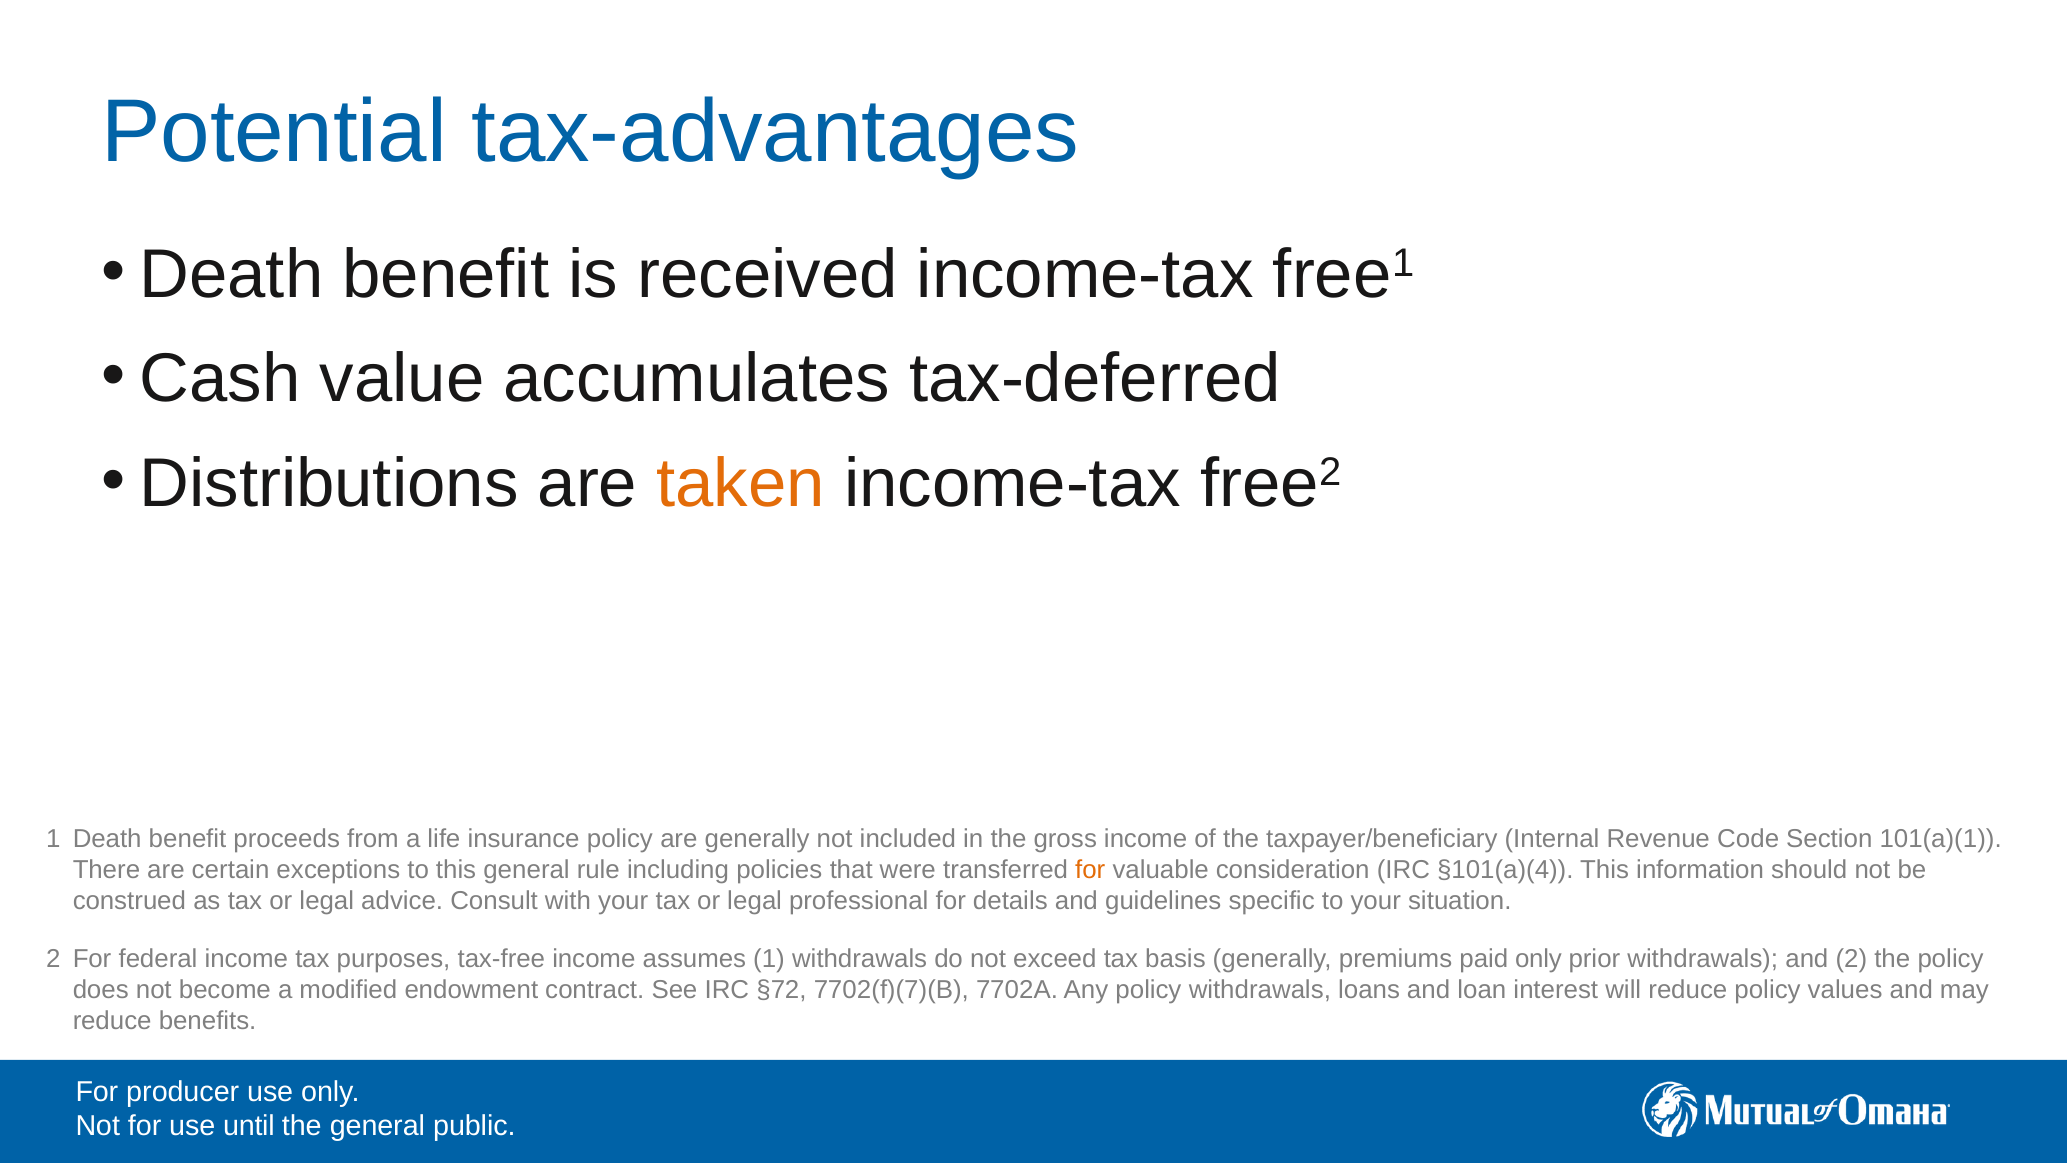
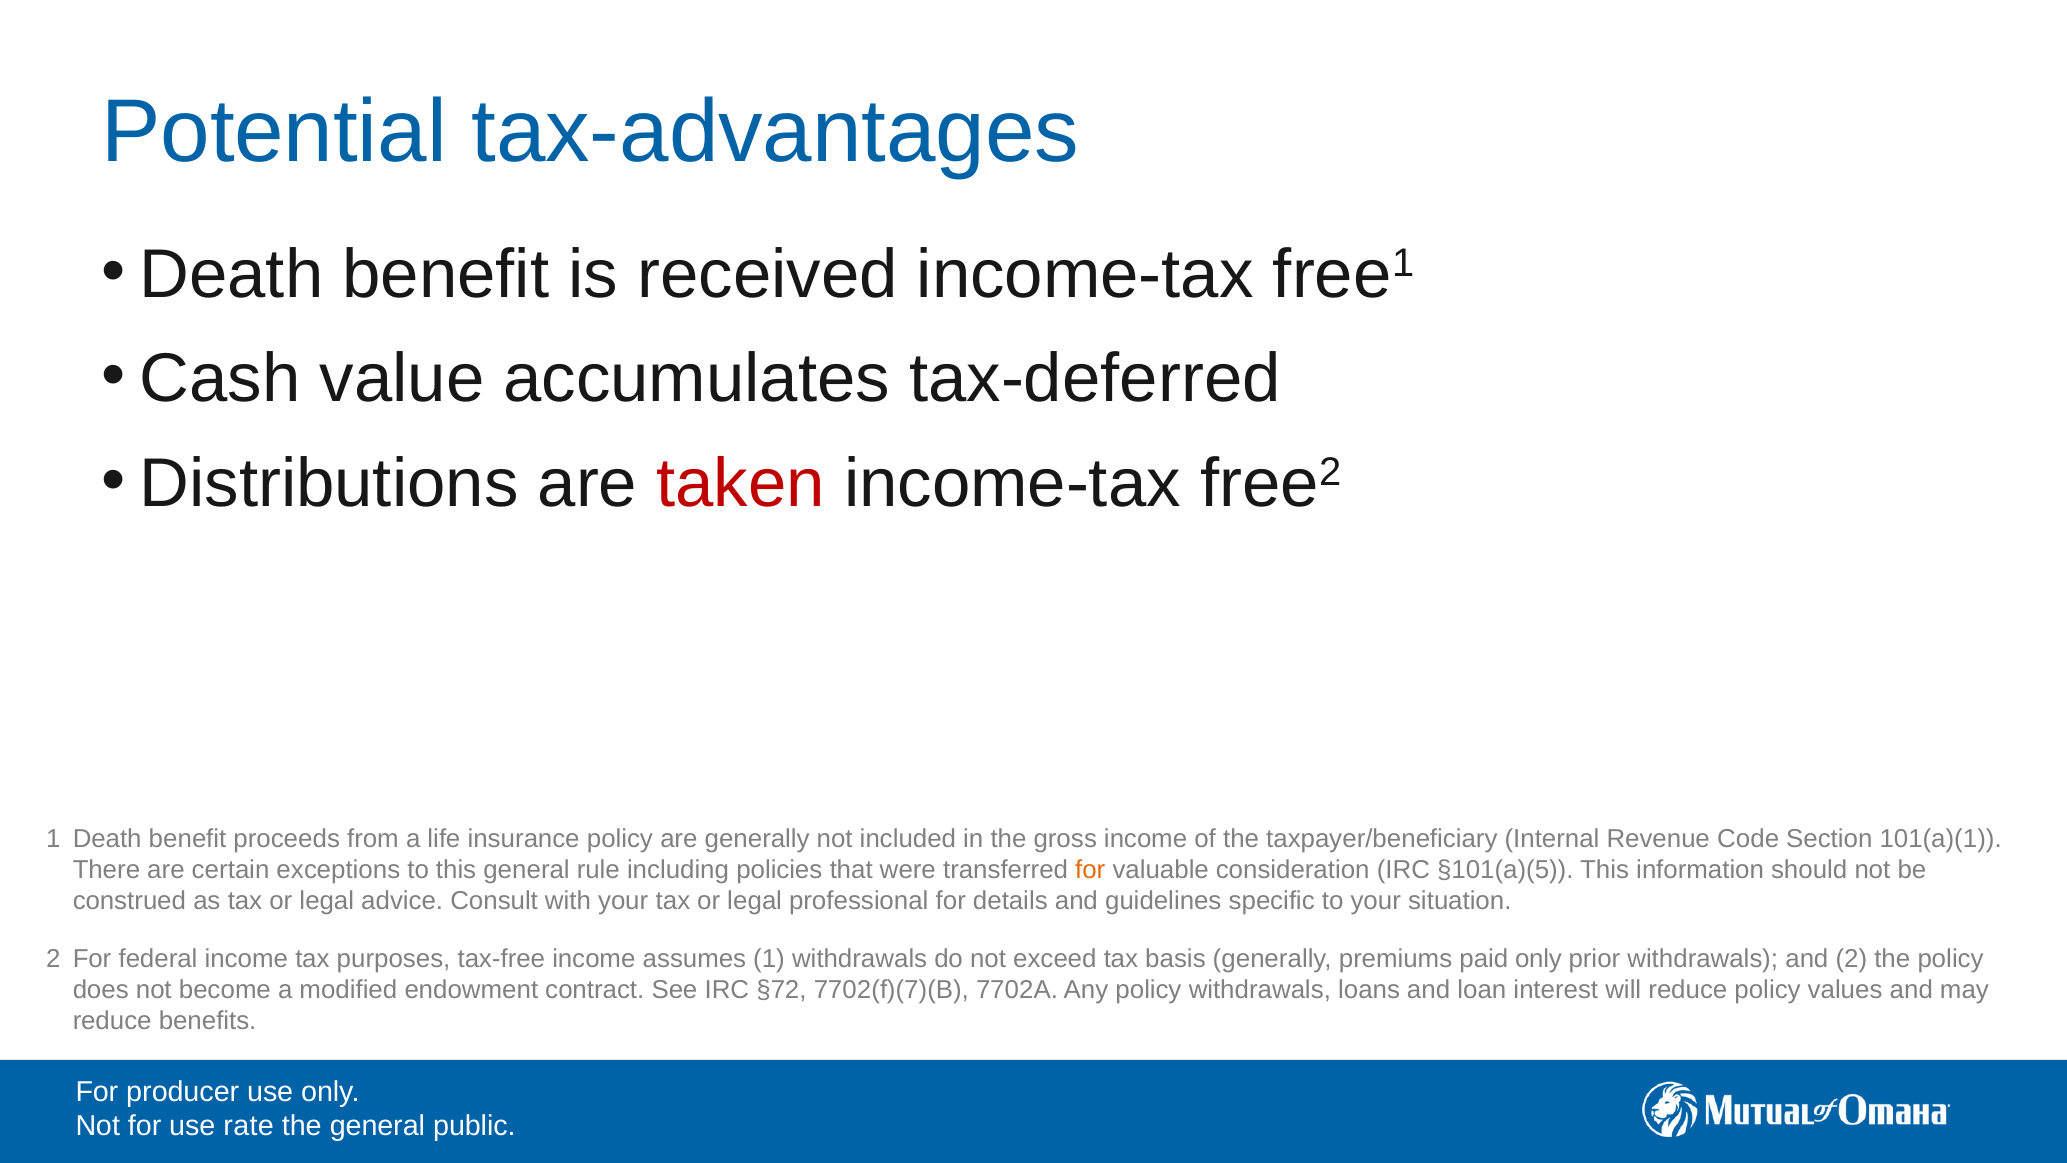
taken colour: orange -> red
§101(a)(4: §101(a)(4 -> §101(a)(5
until: until -> rate
